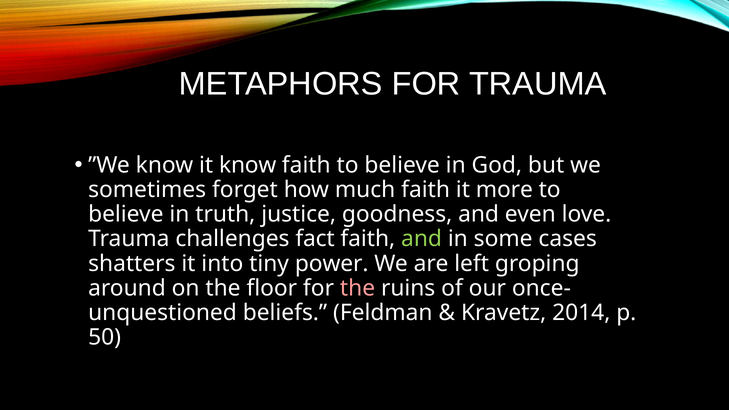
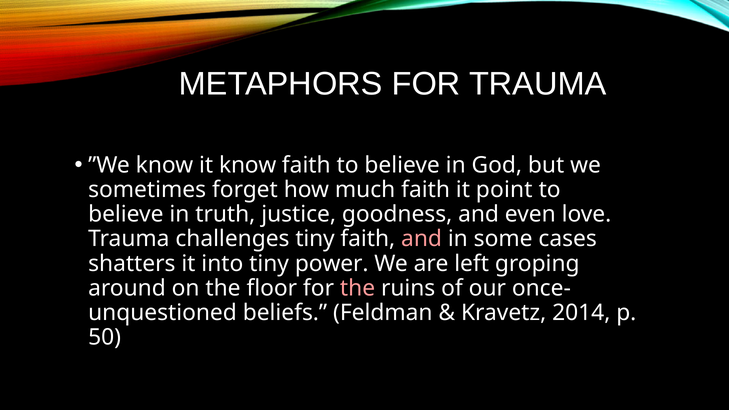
more: more -> point
challenges fact: fact -> tiny
and at (422, 239) colour: light green -> pink
